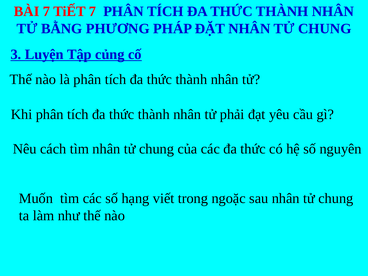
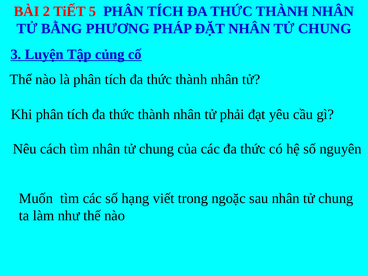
BÀI 7: 7 -> 2
TiẾT 7: 7 -> 5
